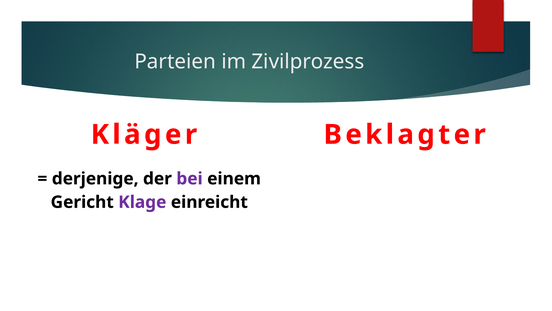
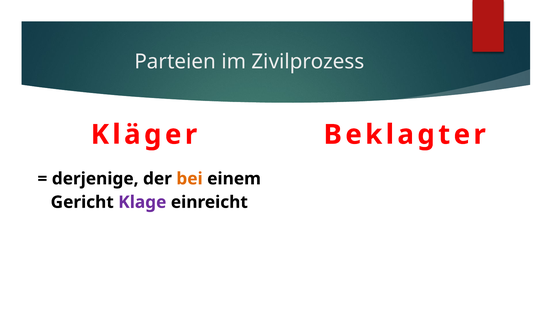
bei colour: purple -> orange
